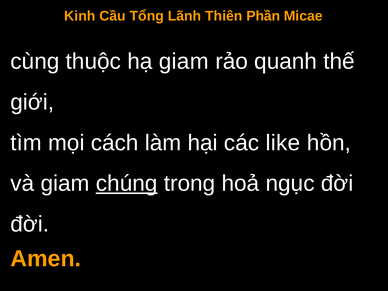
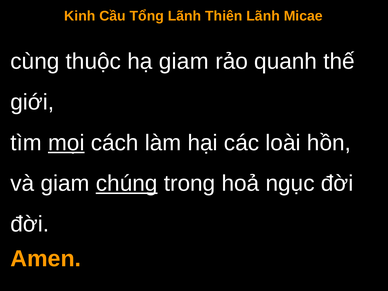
Thiên Phần: Phần -> Lãnh
mọi underline: none -> present
like: like -> loài
